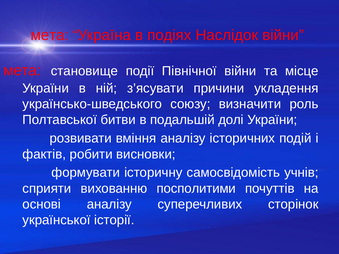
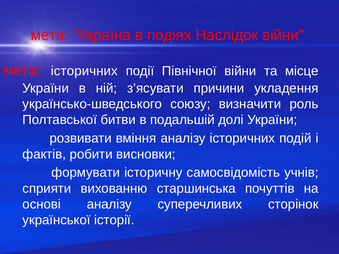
мета становище: становище -> історичних
посполитими: посполитими -> старшинська
